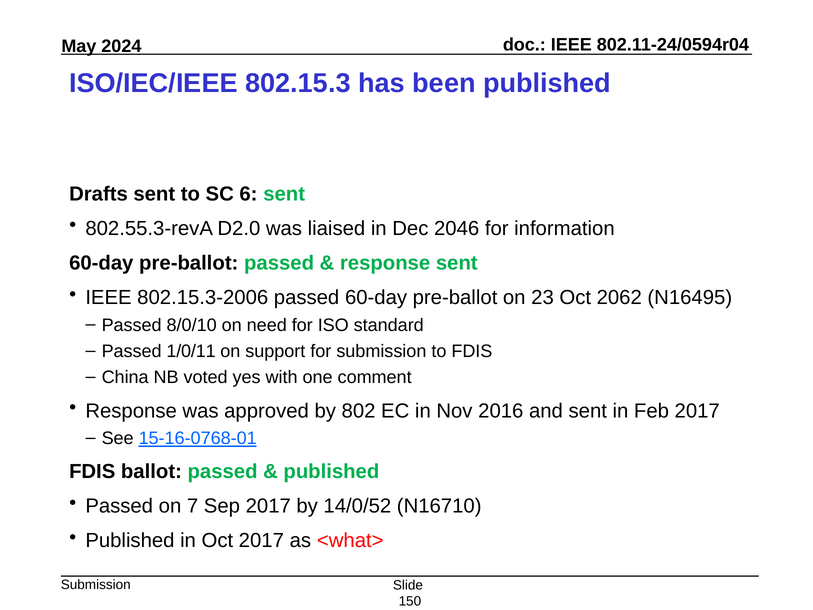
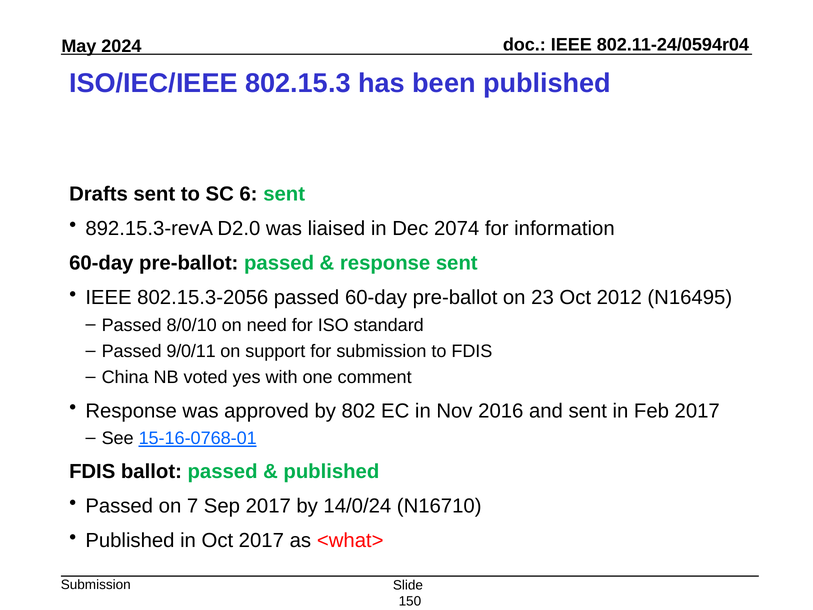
802.55.3-revA: 802.55.3-revA -> 892.15.3-revA
2046: 2046 -> 2074
802.15.3-2006: 802.15.3-2006 -> 802.15.3-2056
2062: 2062 -> 2012
1/0/11: 1/0/11 -> 9/0/11
14/0/52: 14/0/52 -> 14/0/24
